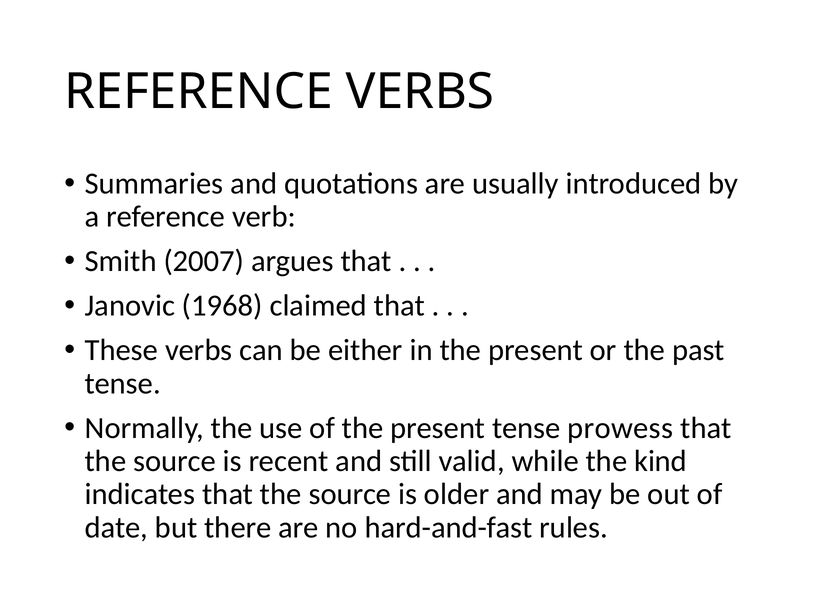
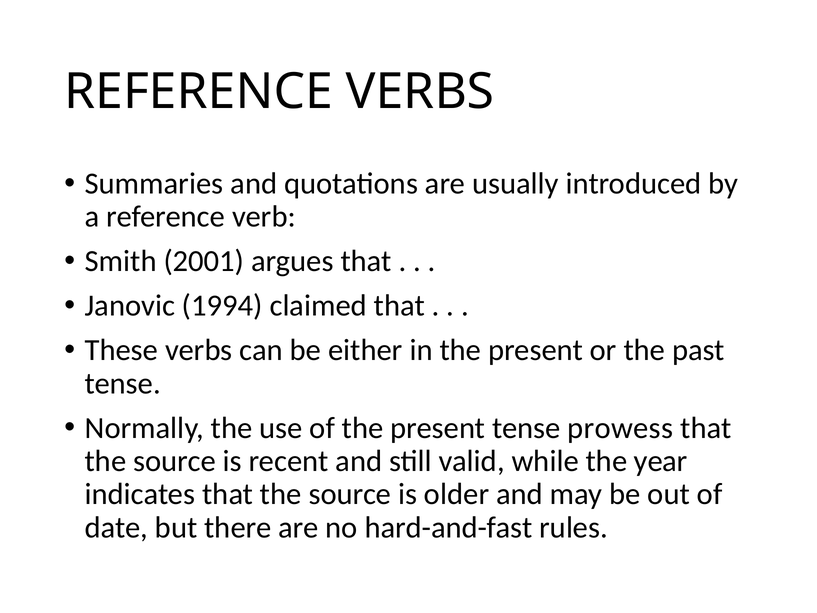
2007: 2007 -> 2001
1968: 1968 -> 1994
kind: kind -> year
